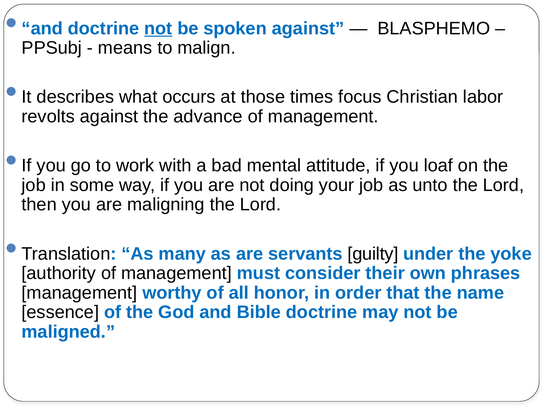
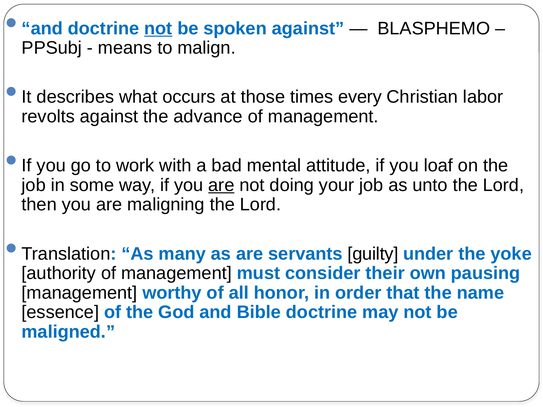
focus: focus -> every
are at (221, 185) underline: none -> present
phrases: phrases -> pausing
